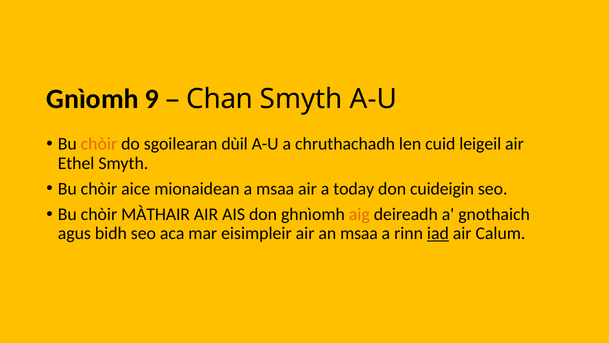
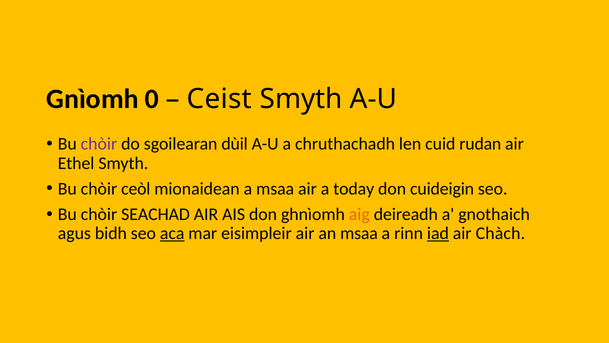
9: 9 -> 0
Chan: Chan -> Ceist
chòir at (99, 144) colour: orange -> purple
leigeil: leigeil -> rudan
aice: aice -> ceòl
MÀTHAIR: MÀTHAIR -> SEACHAD
aca underline: none -> present
Calum: Calum -> Chàch
